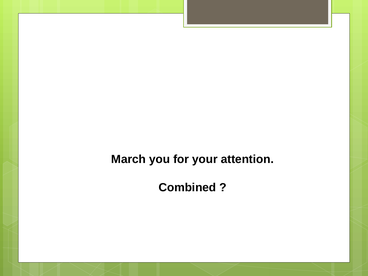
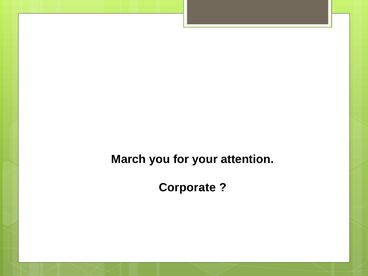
Combined: Combined -> Corporate
